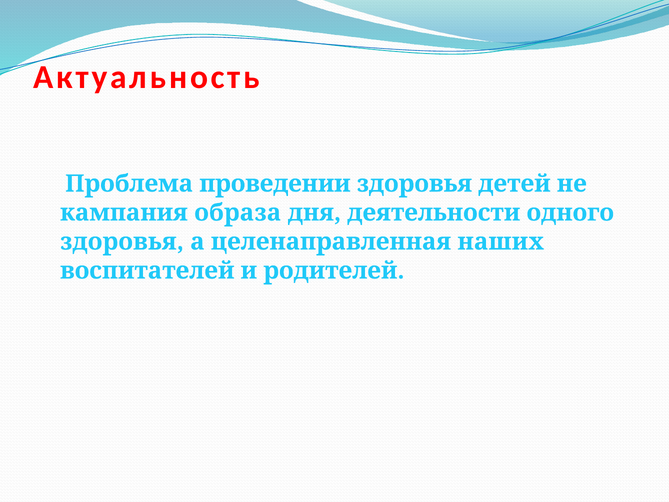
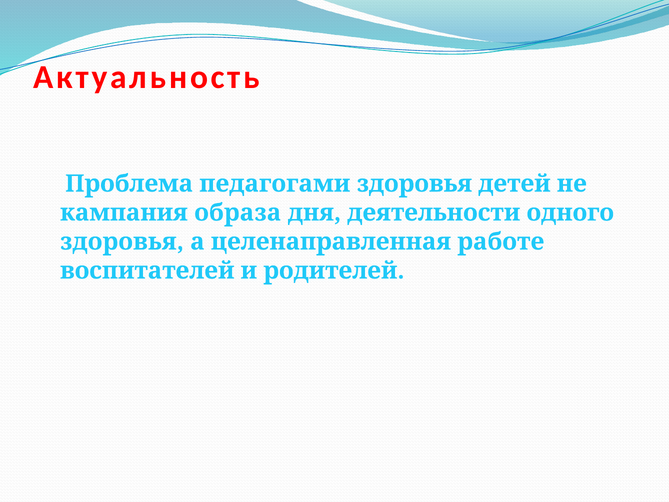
проведении: проведении -> педагогами
наших: наших -> работе
